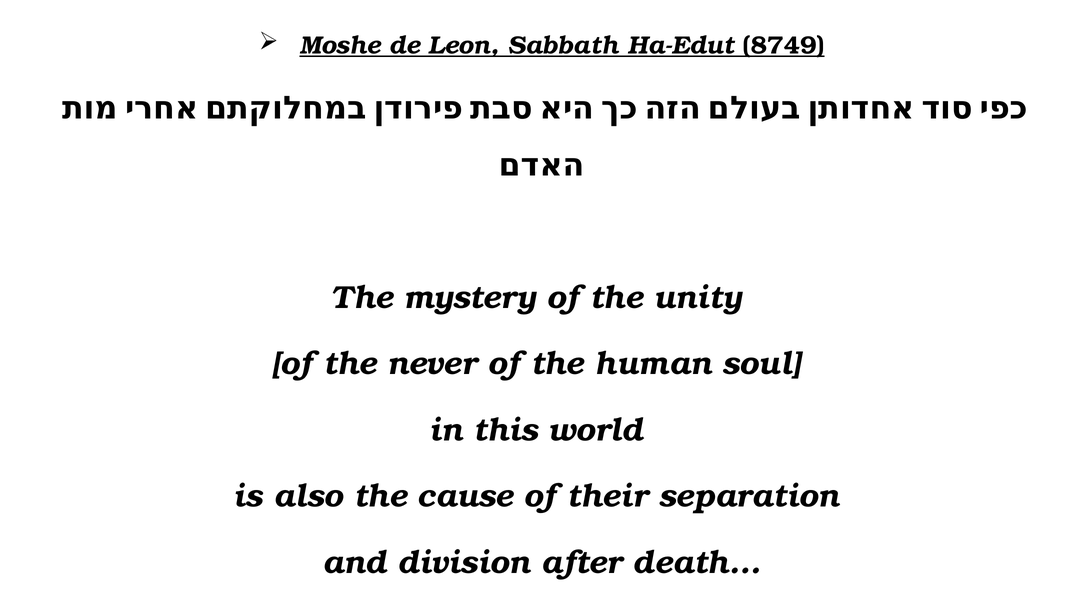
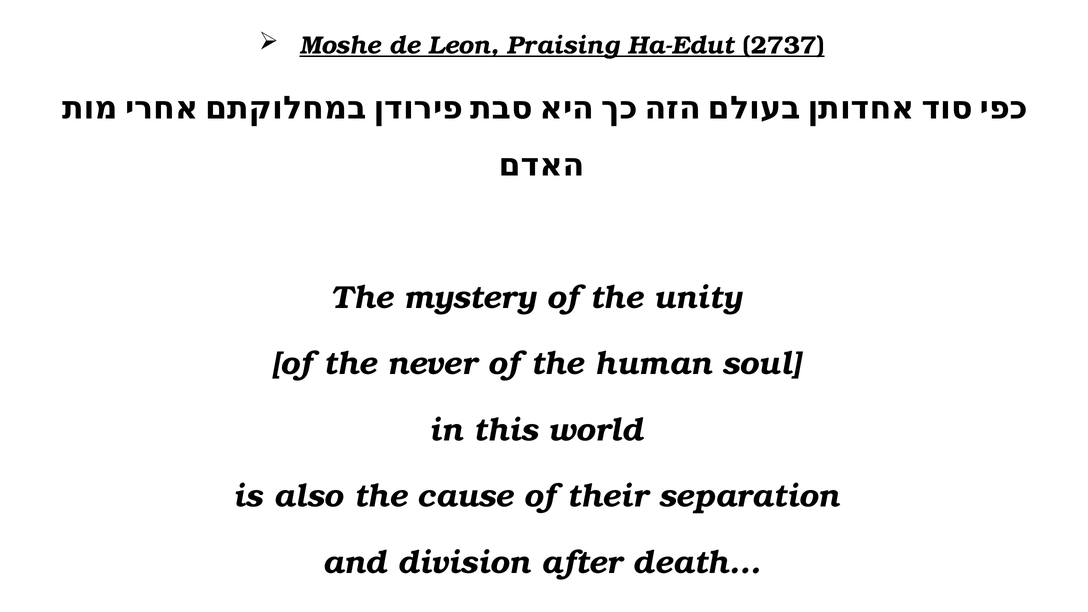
Sabbath: Sabbath -> Praising
8749: 8749 -> 2737
